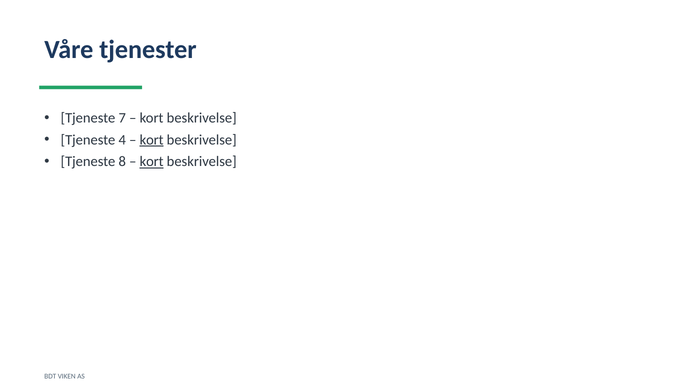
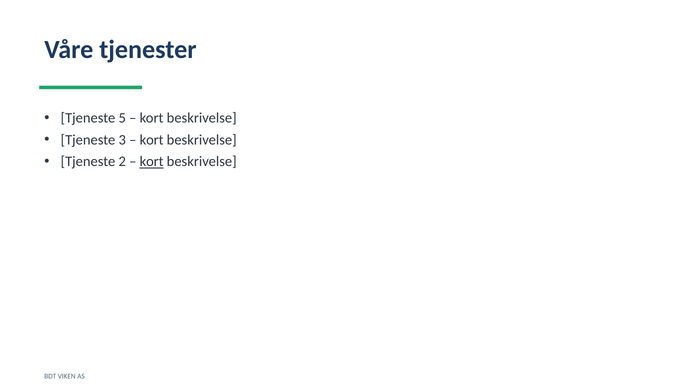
7: 7 -> 5
4: 4 -> 3
kort at (152, 140) underline: present -> none
8: 8 -> 2
